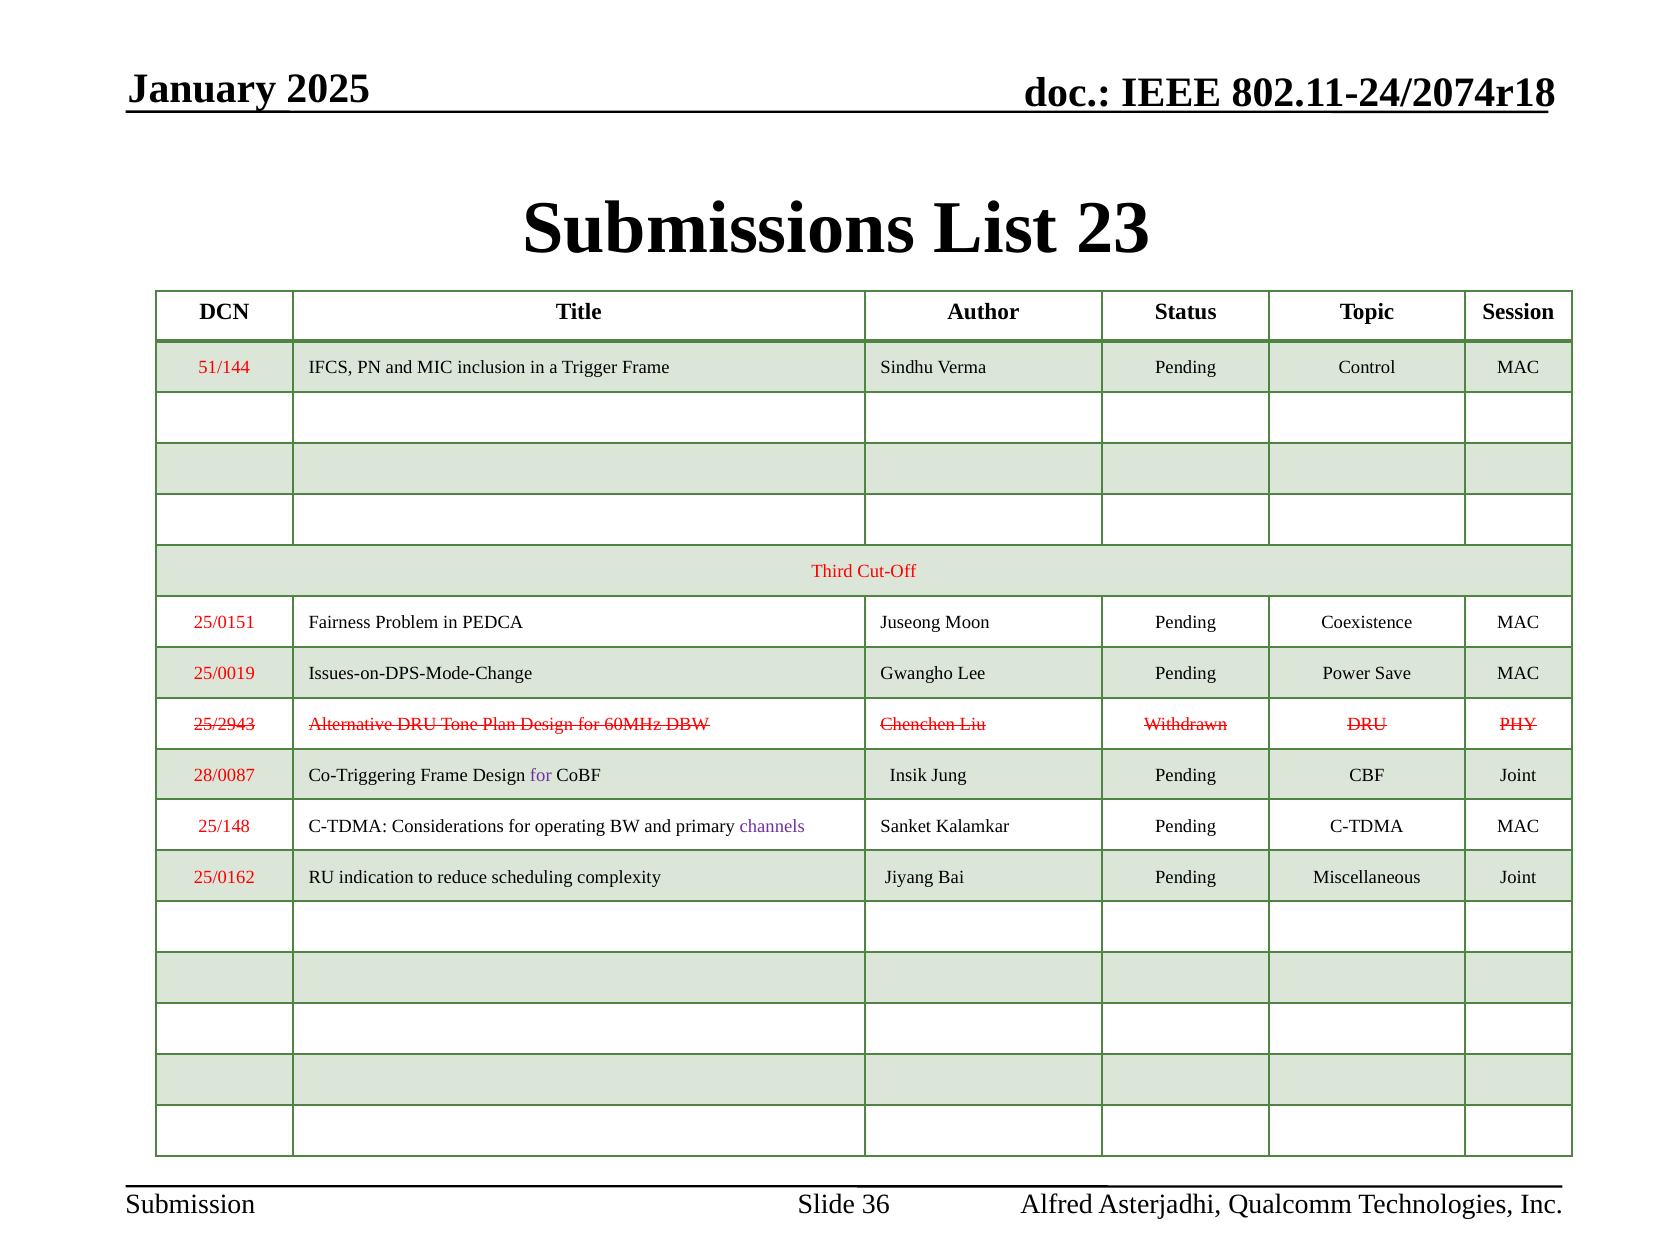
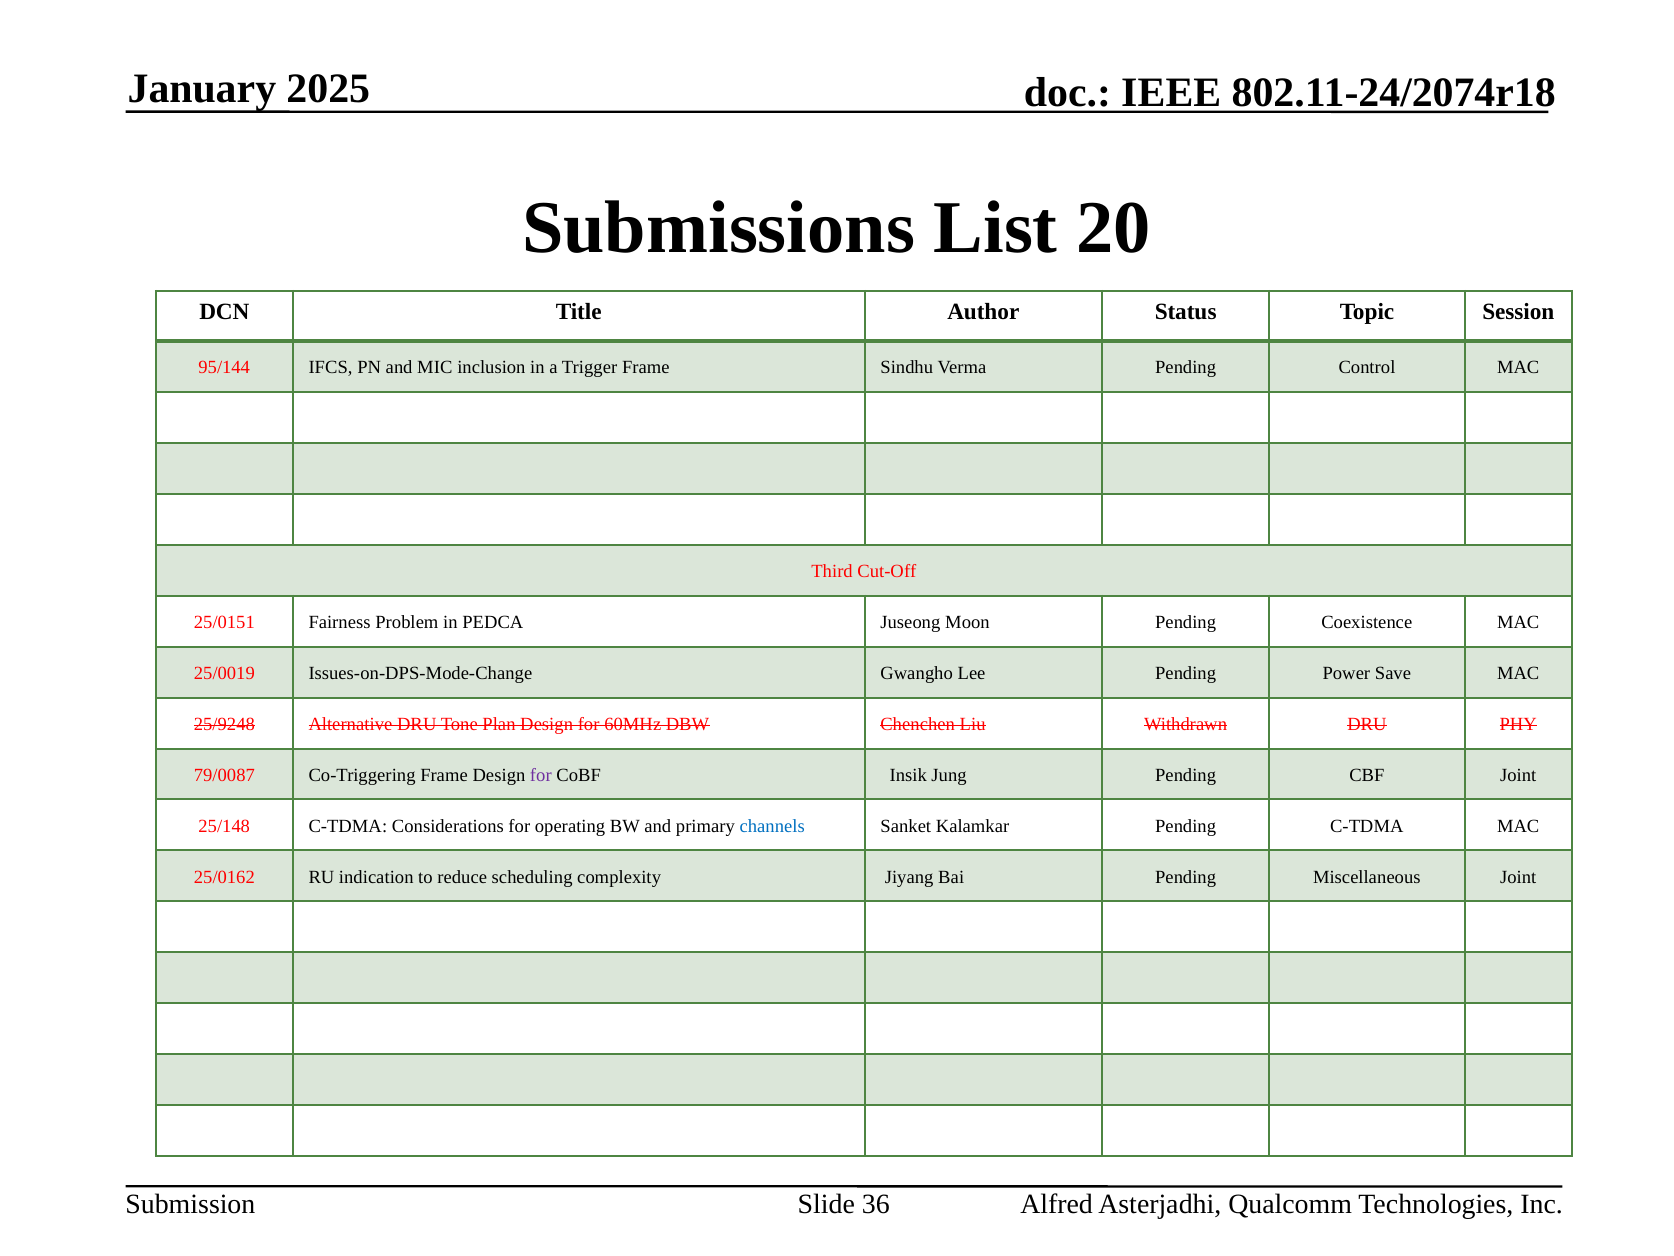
23: 23 -> 20
51/144: 51/144 -> 95/144
25/2943: 25/2943 -> 25/9248
28/0087: 28/0087 -> 79/0087
channels colour: purple -> blue
